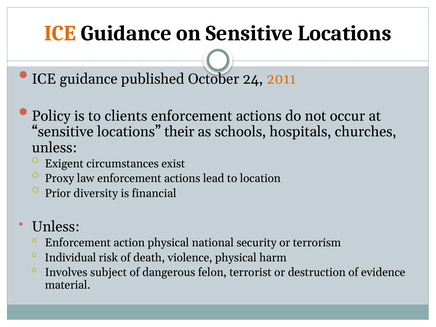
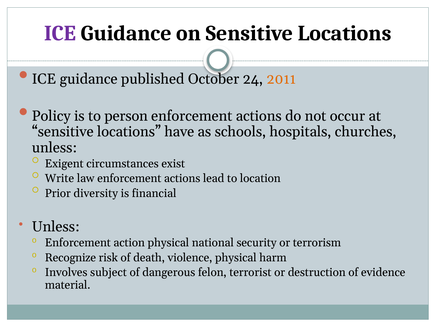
ICE at (60, 33) colour: orange -> purple
clients: clients -> person
their: their -> have
Proxy: Proxy -> Write
Individual: Individual -> Recognize
